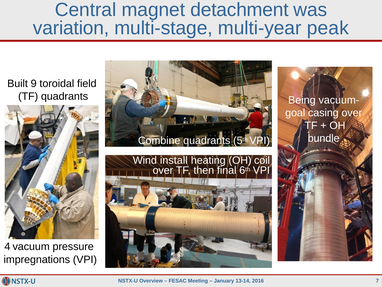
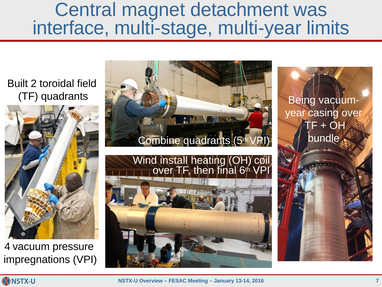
variation: variation -> interface
peak: peak -> limits
9: 9 -> 2
goal: goal -> year
